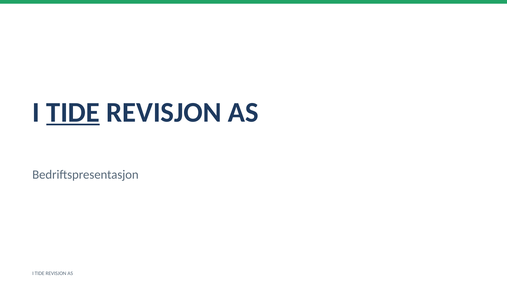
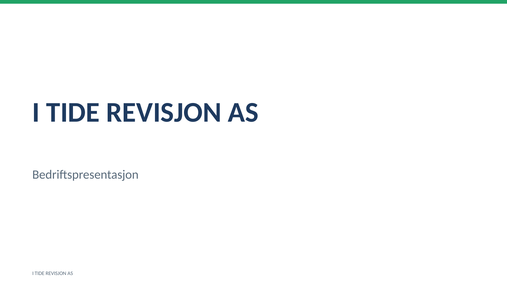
TIDE at (73, 112) underline: present -> none
